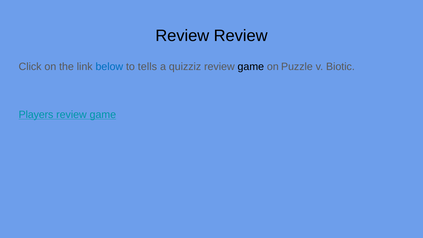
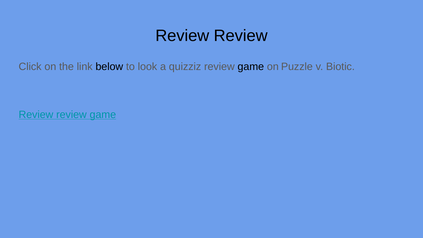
below colour: blue -> black
tells: tells -> look
Players at (36, 114): Players -> Review
